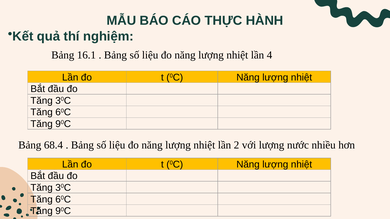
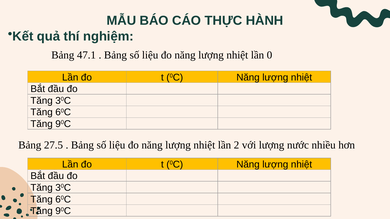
16.1: 16.1 -> 47.1
4: 4 -> 0
68.4: 68.4 -> 27.5
